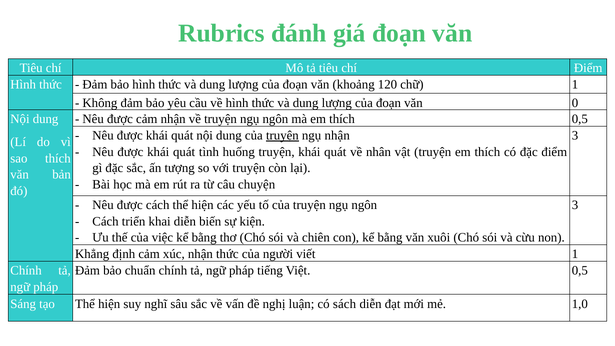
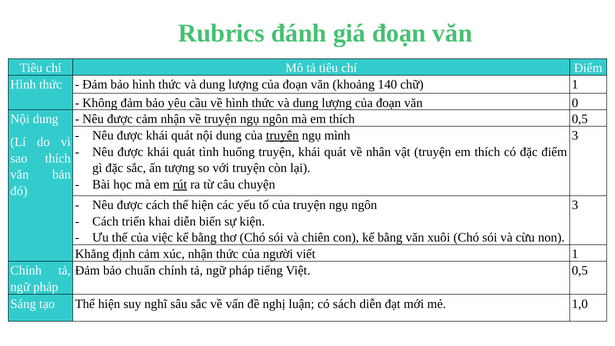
120: 120 -> 140
ngụ nhận: nhận -> mình
rút underline: none -> present
